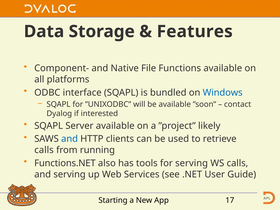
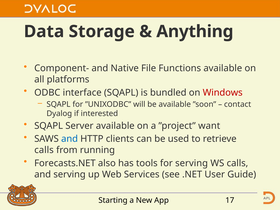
Features: Features -> Anything
Windows colour: blue -> red
likely: likely -> want
Functions.NET: Functions.NET -> Forecasts.NET
